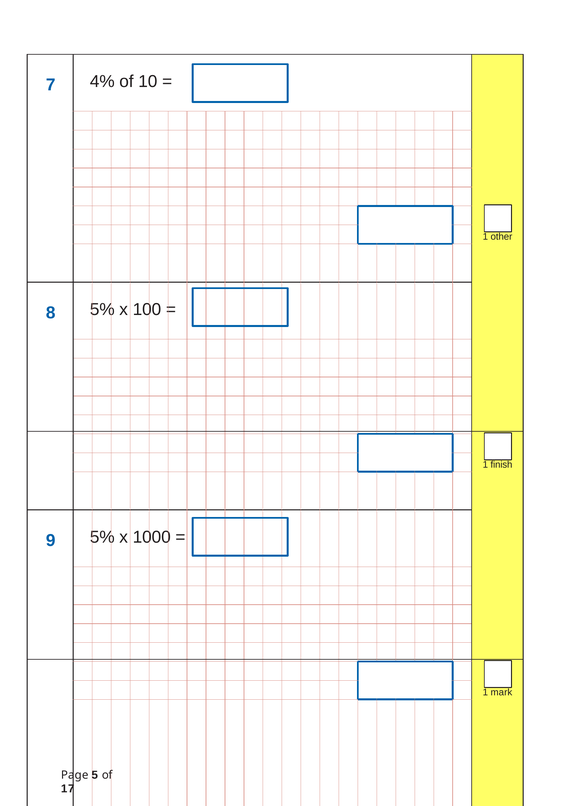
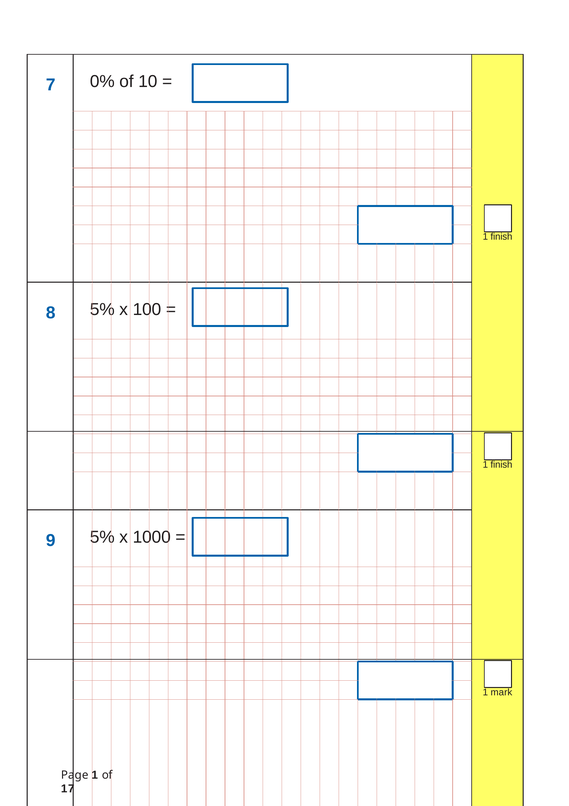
4%: 4% -> 0%
other at (501, 236): other -> finish
Page 5: 5 -> 1
